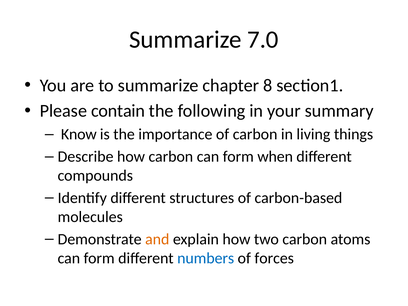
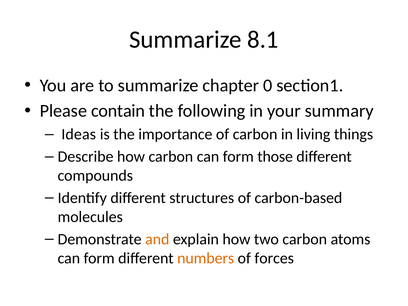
7.0: 7.0 -> 8.1
8: 8 -> 0
Know: Know -> Ideas
when: when -> those
numbers colour: blue -> orange
